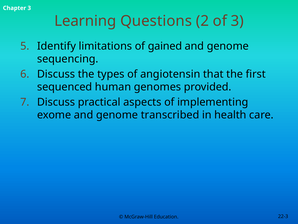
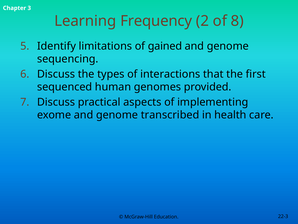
Questions: Questions -> Frequency
of 3: 3 -> 8
angiotensin: angiotensin -> interactions
